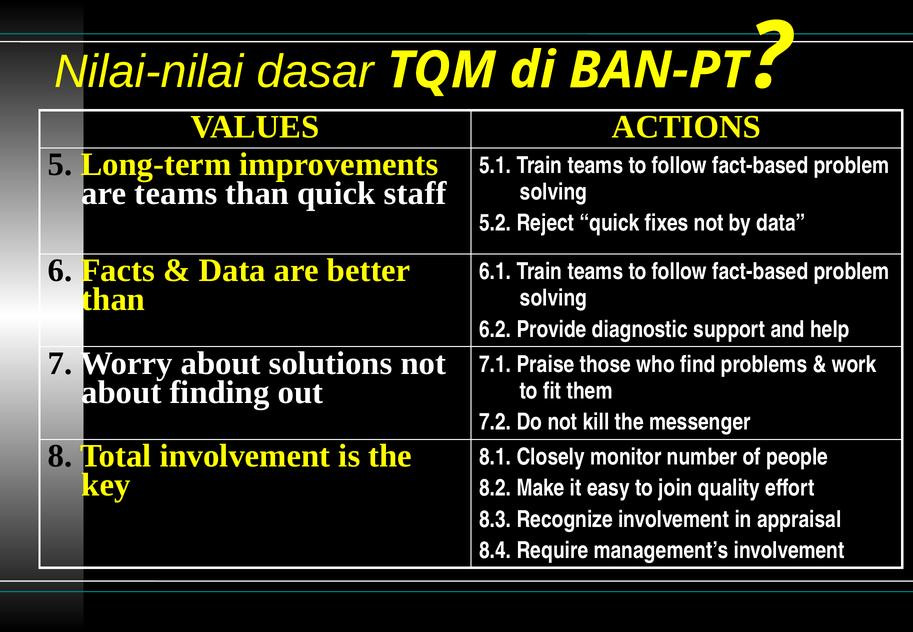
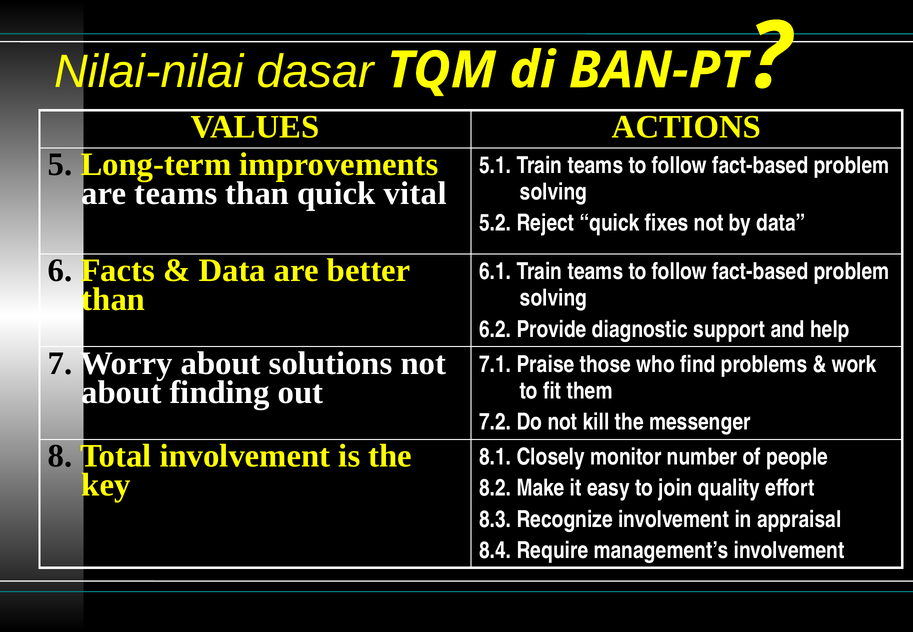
staff: staff -> vital
